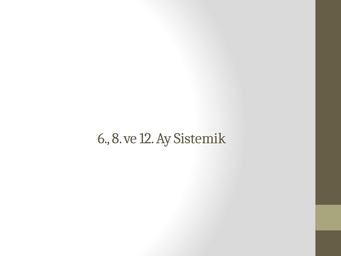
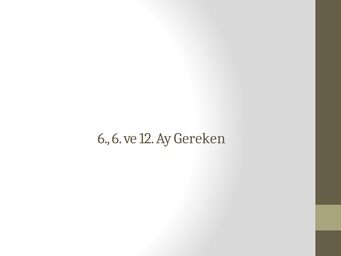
6 8: 8 -> 6
Sistemik: Sistemik -> Gereken
